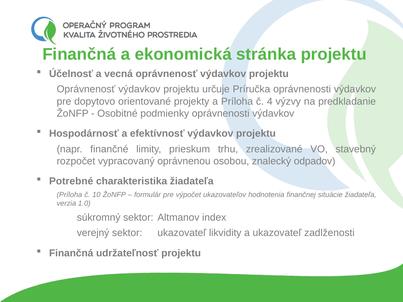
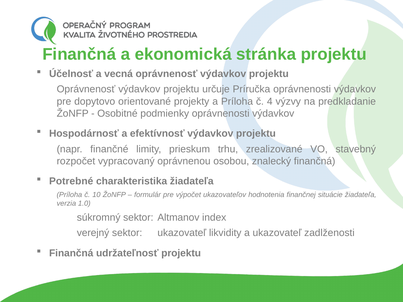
znalecký odpadov: odpadov -> finančná
